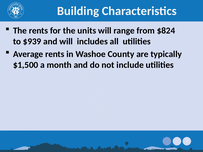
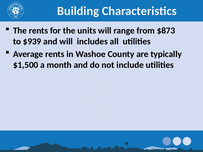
$824: $824 -> $873
